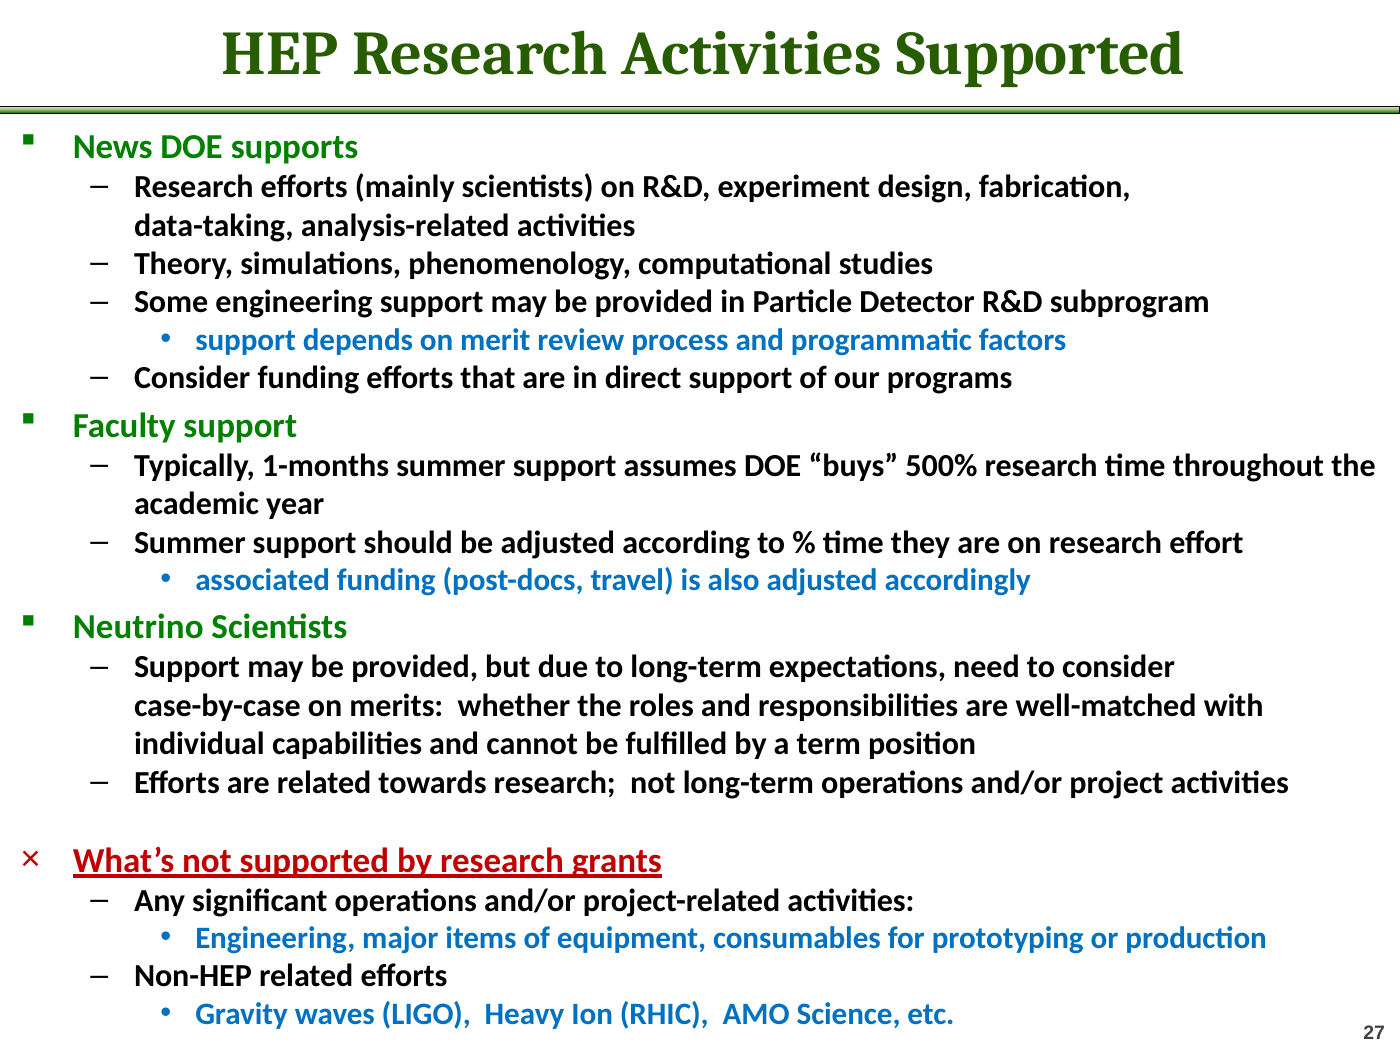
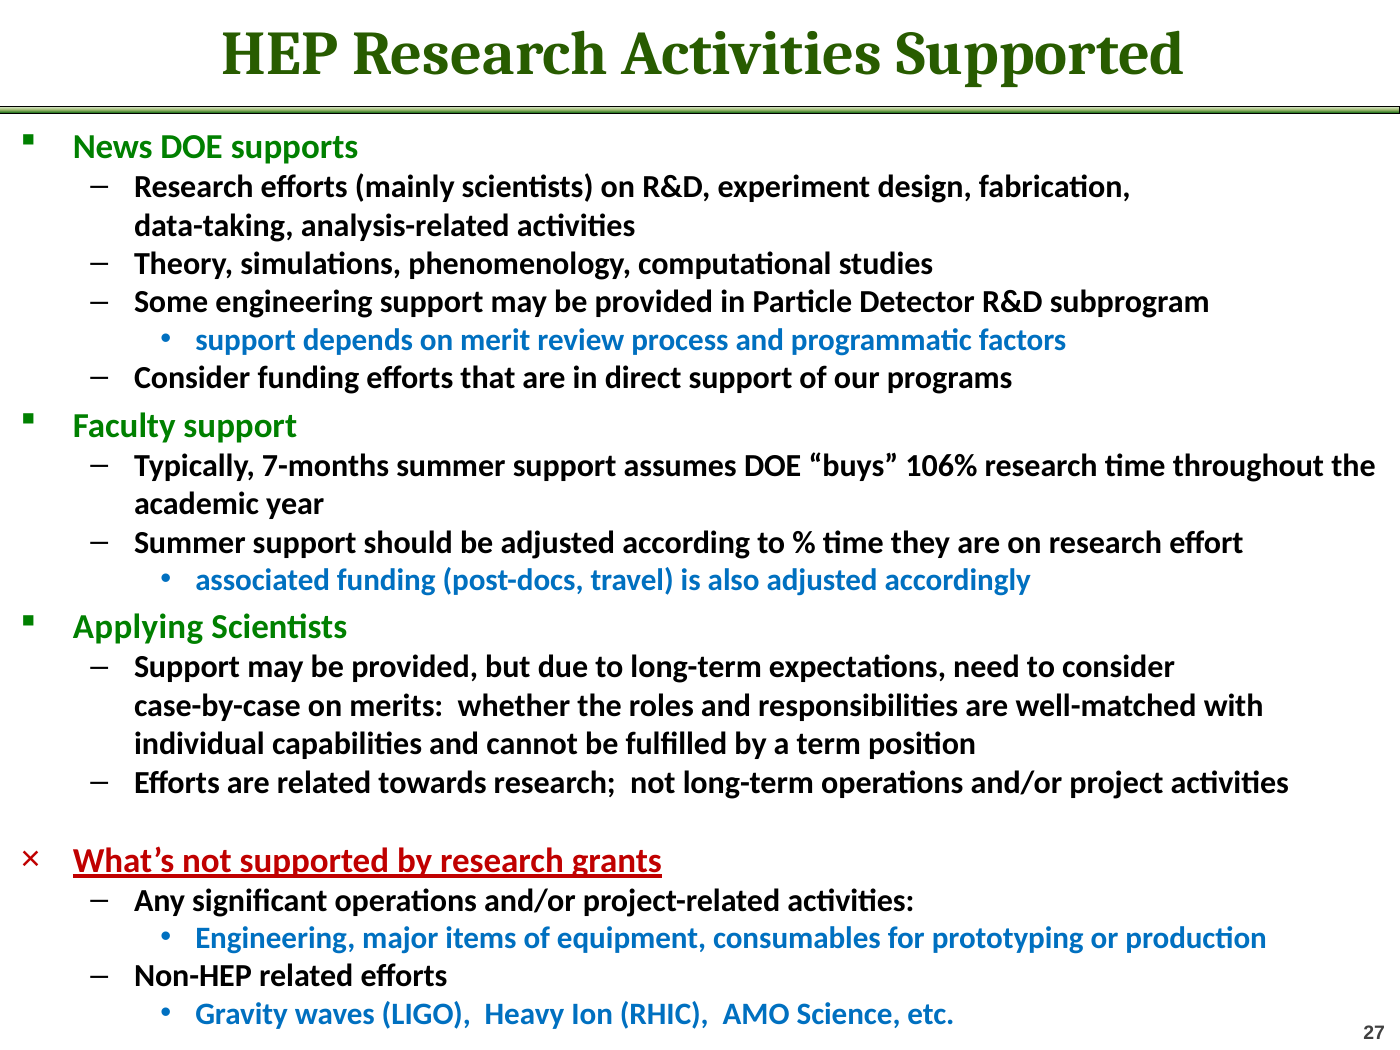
1-months: 1-months -> 7-months
500%: 500% -> 106%
Neutrino: Neutrino -> Applying
